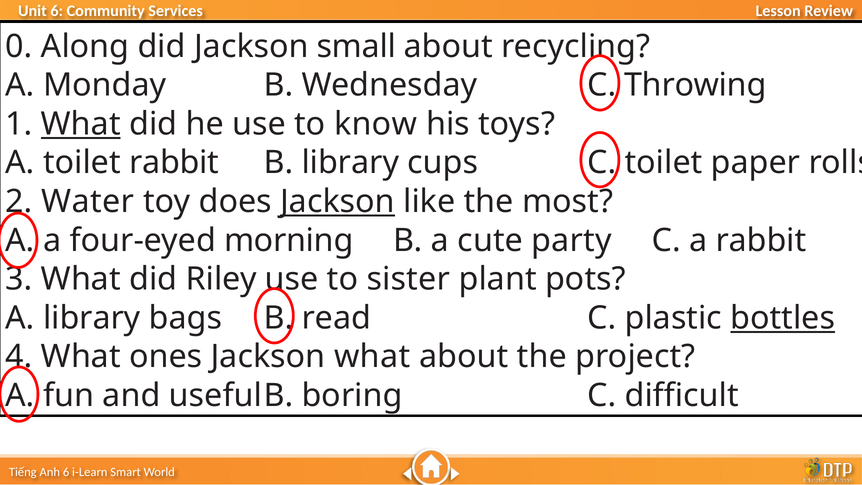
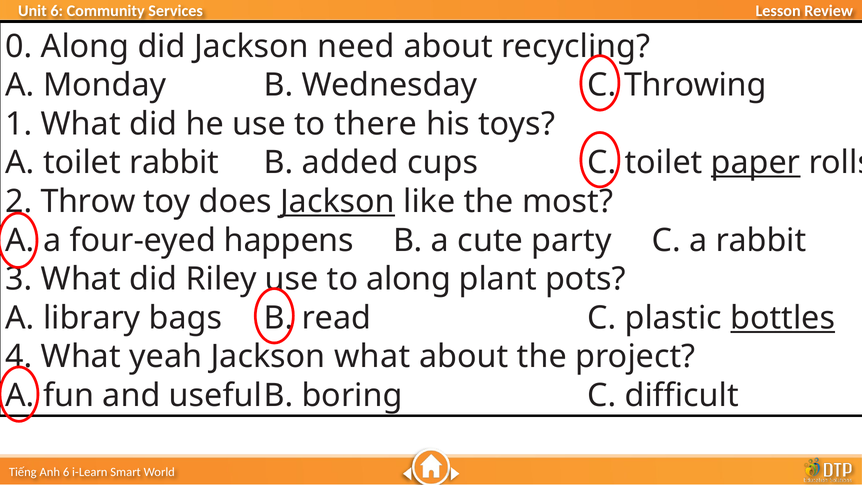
small: small -> need
What at (81, 124) underline: present -> none
know: know -> there
B library: library -> added
paper underline: none -> present
Water: Water -> Throw
morning: morning -> happens
to sister: sister -> along
ones: ones -> yeah
